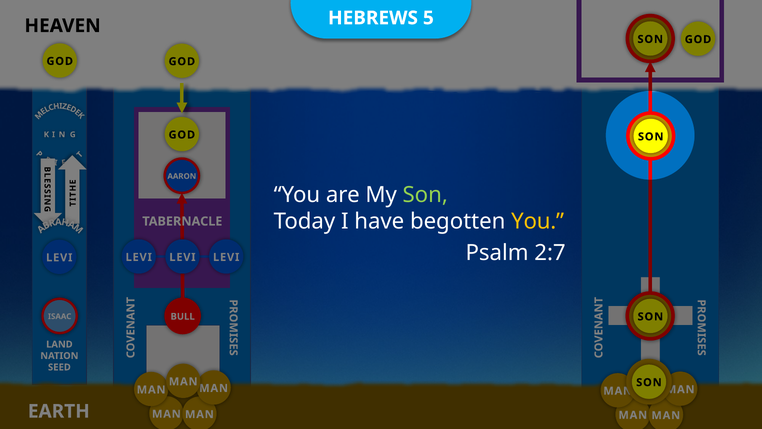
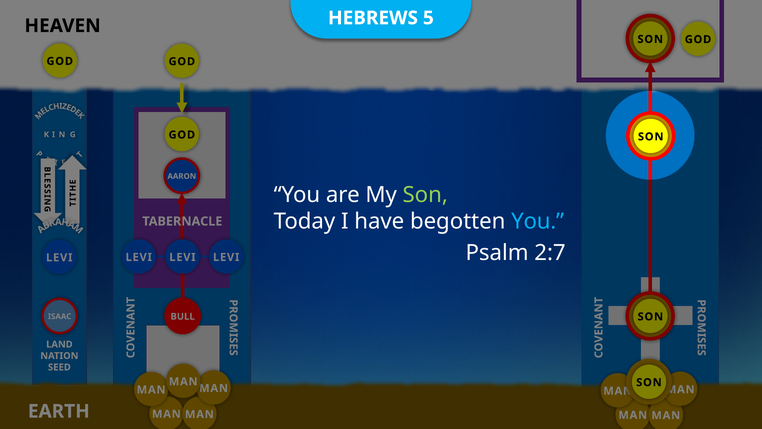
You at (538, 221) colour: yellow -> light blue
